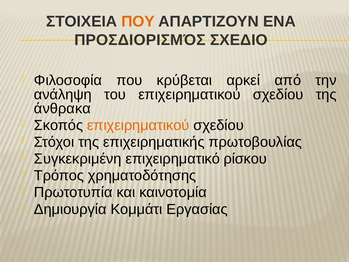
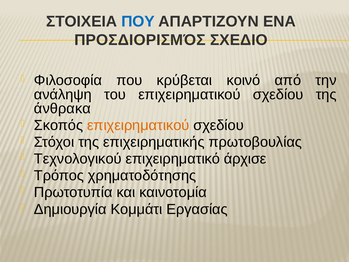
ΠΟΥ at (138, 21) colour: orange -> blue
αρκεί: αρκεί -> κοινό
Συγκεκριμένη: Συγκεκριμένη -> Τεχνολογικού
ρίσκου: ρίσκου -> άρχισε
